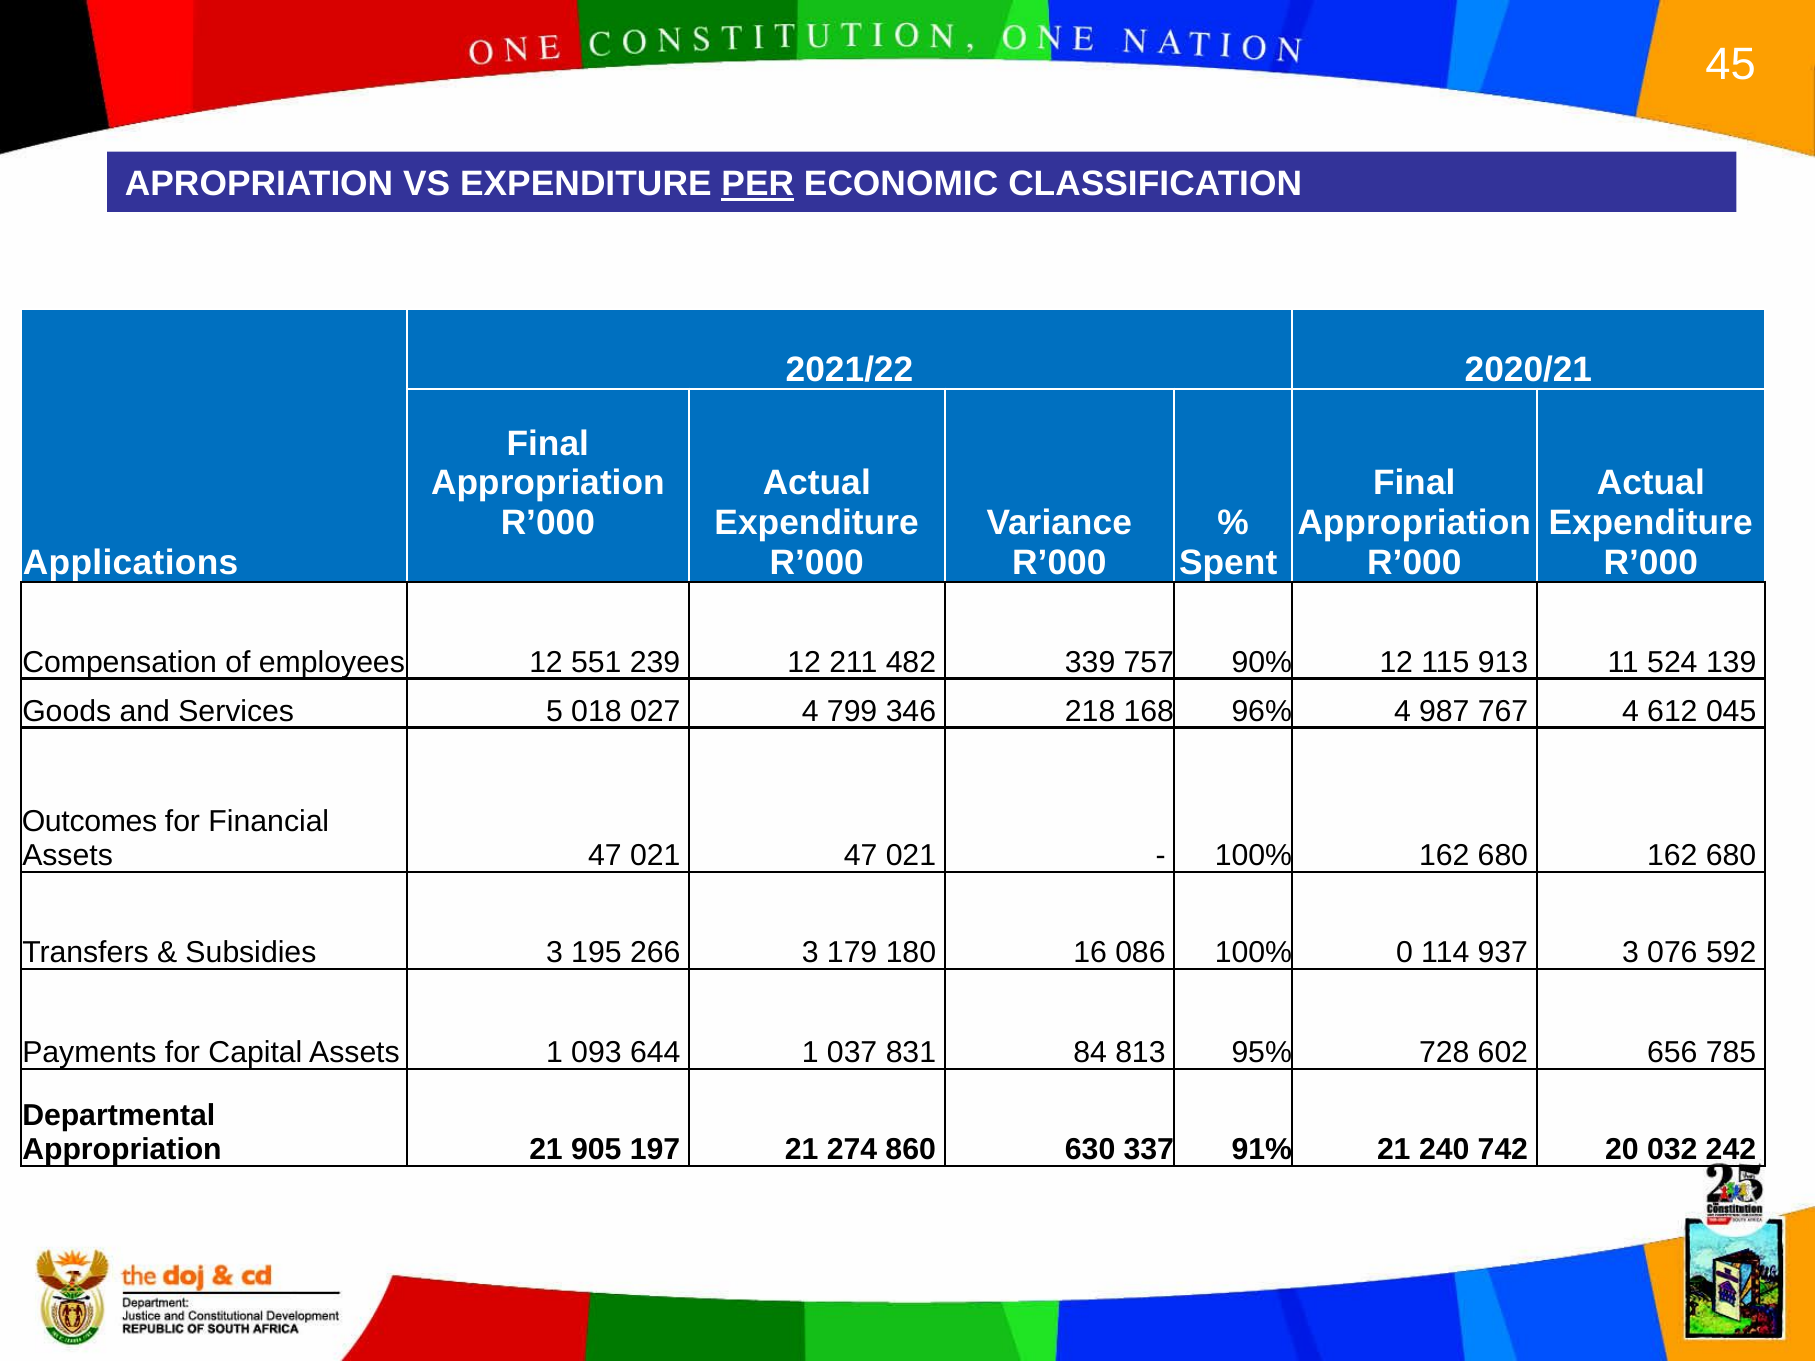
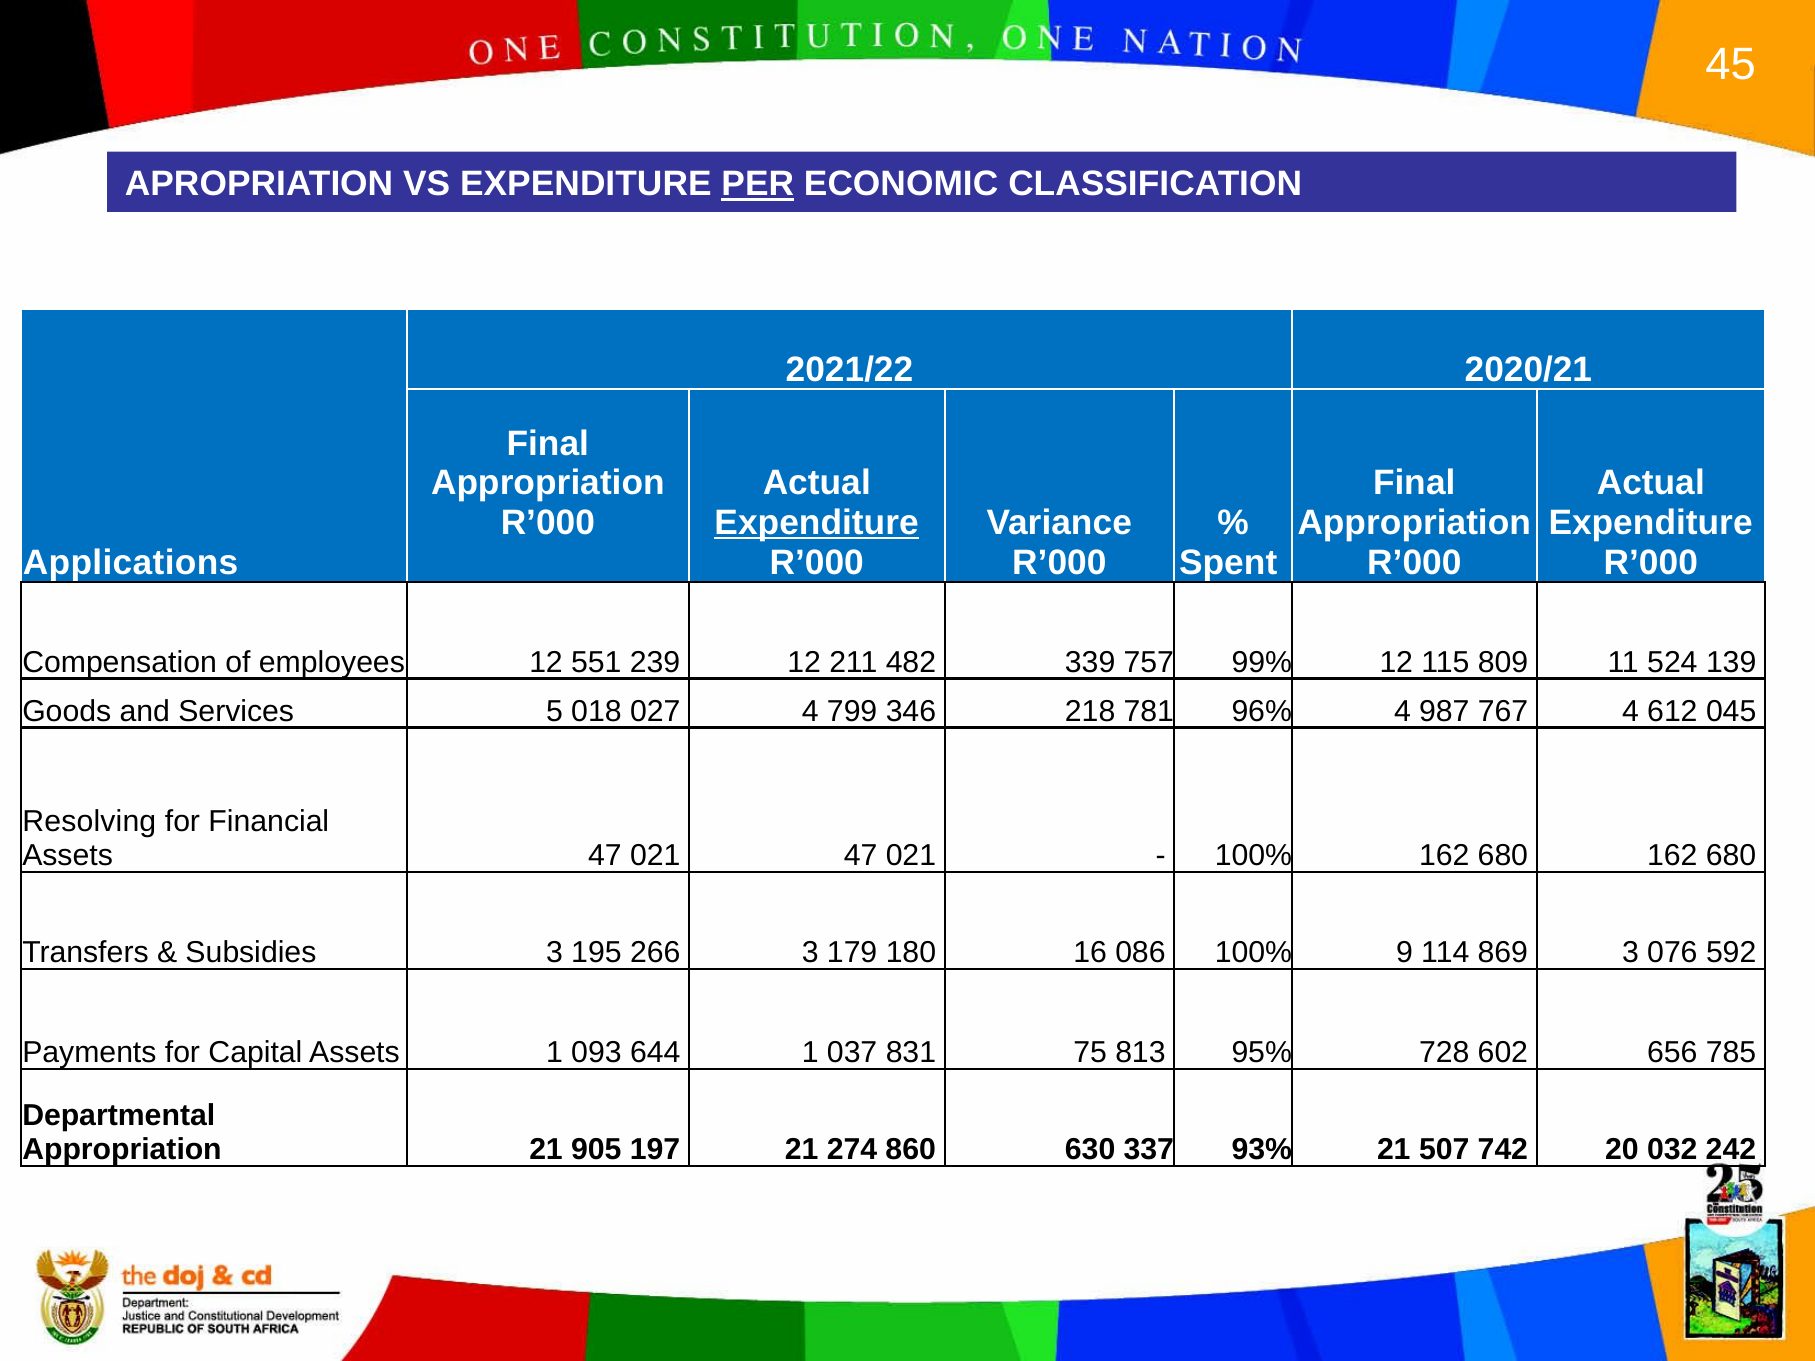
Expenditure at (817, 523) underline: none -> present
90%: 90% -> 99%
913: 913 -> 809
168: 168 -> 781
Outcomes: Outcomes -> Resolving
0: 0 -> 9
937: 937 -> 869
84: 84 -> 75
91%: 91% -> 93%
240: 240 -> 507
